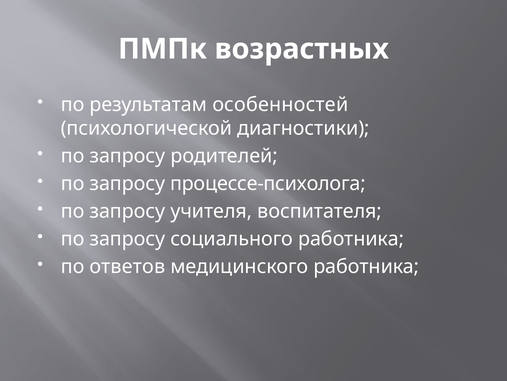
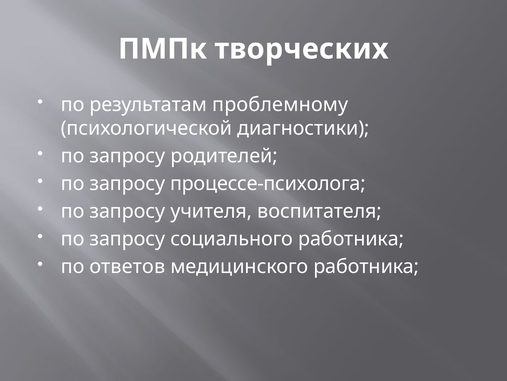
возрастных: возрастных -> творческих
особенностей: особенностей -> проблемному
